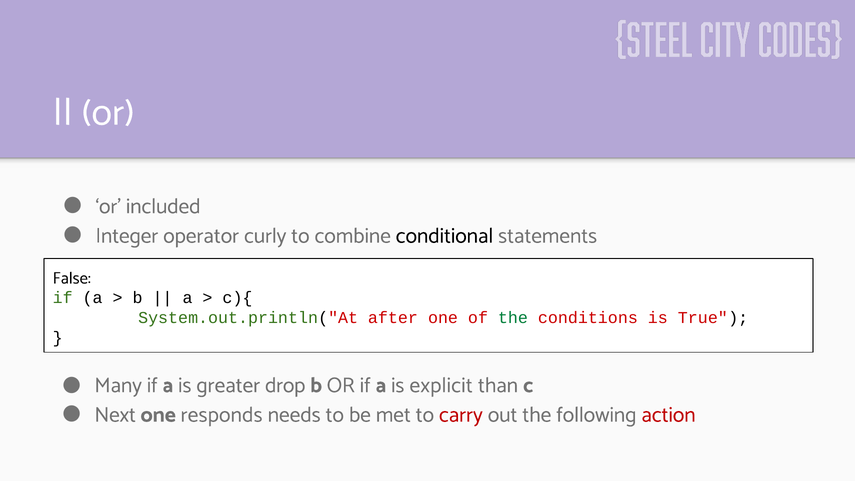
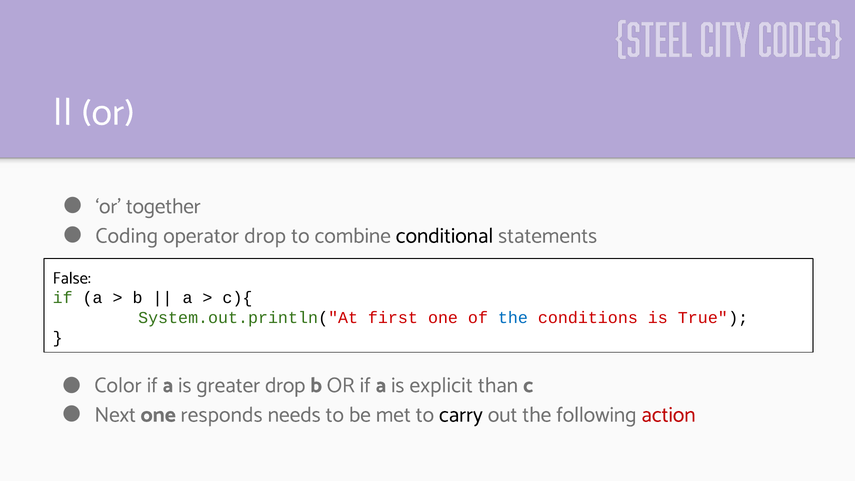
included: included -> together
Integer: Integer -> Coding
operator curly: curly -> drop
after: after -> first
the at (513, 318) colour: green -> blue
Many: Many -> Color
carry colour: red -> black
